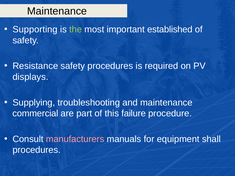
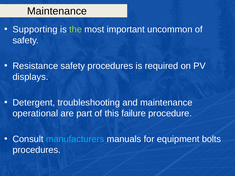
established: established -> uncommon
Supplying: Supplying -> Detergent
commercial: commercial -> operational
manufacturers colour: pink -> light blue
shall: shall -> bolts
